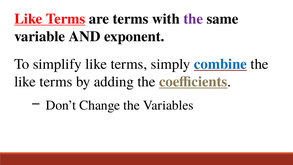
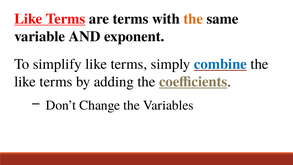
the at (193, 19) colour: purple -> orange
